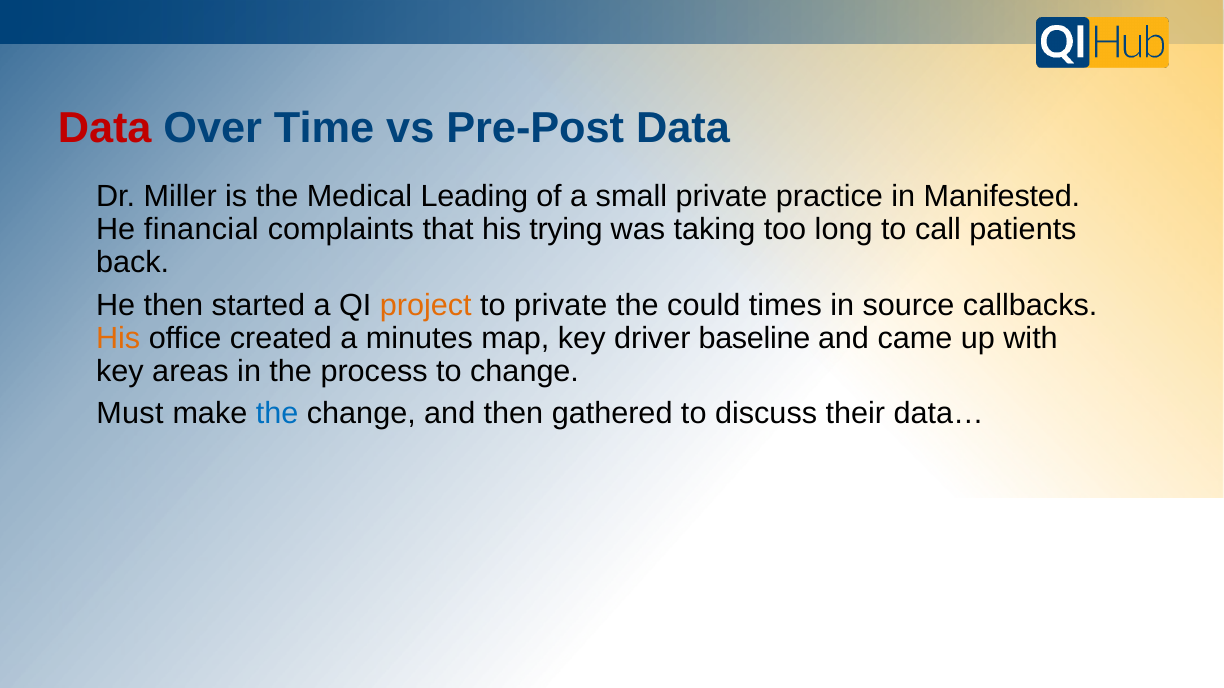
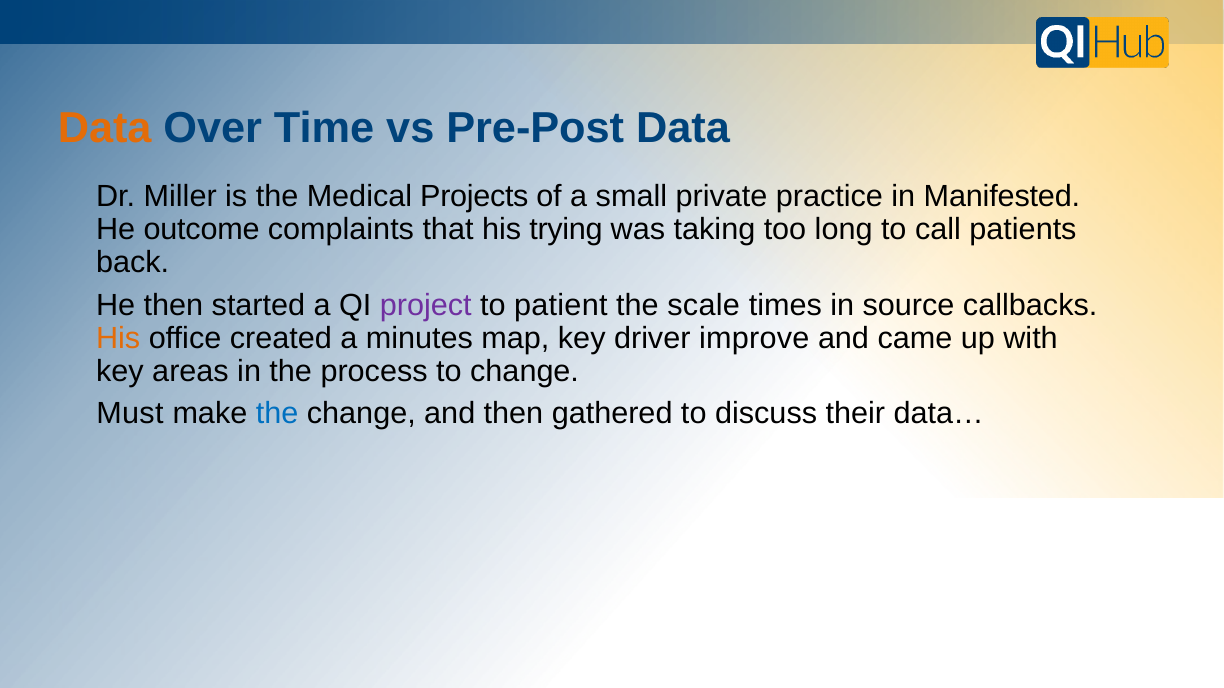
Data at (105, 129) colour: red -> orange
Leading: Leading -> Projects
financial: financial -> outcome
project colour: orange -> purple
to private: private -> patient
could: could -> scale
baseline: baseline -> improve
